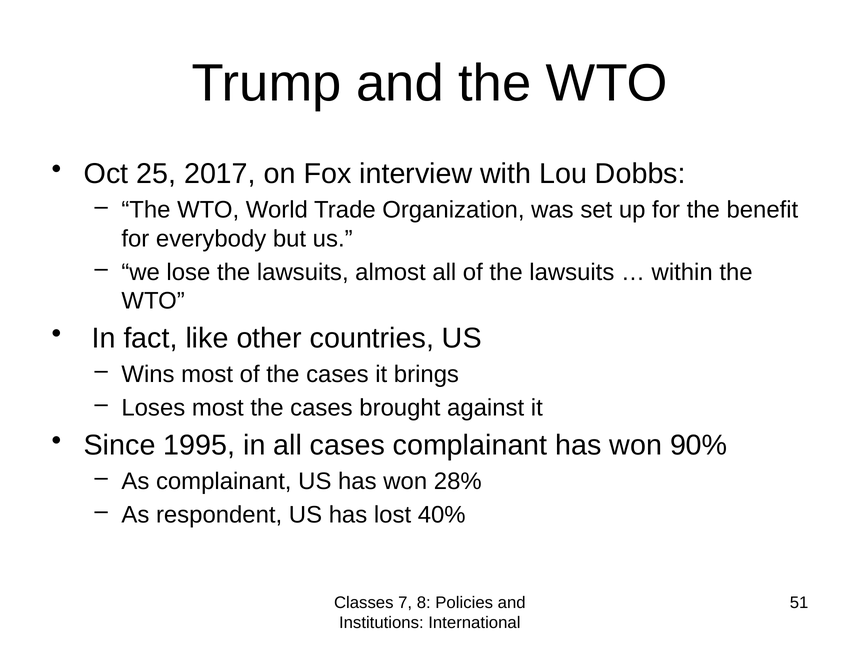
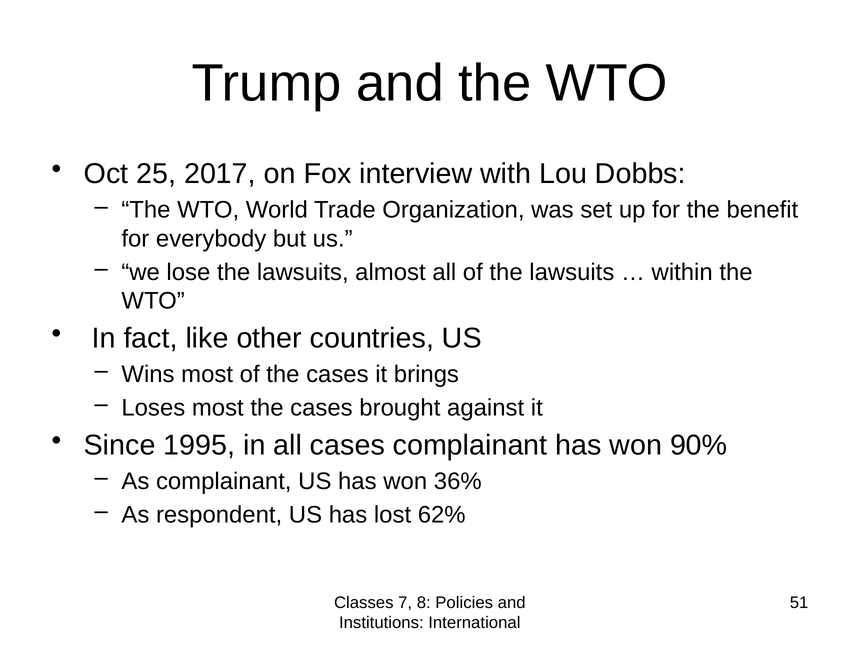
28%: 28% -> 36%
40%: 40% -> 62%
